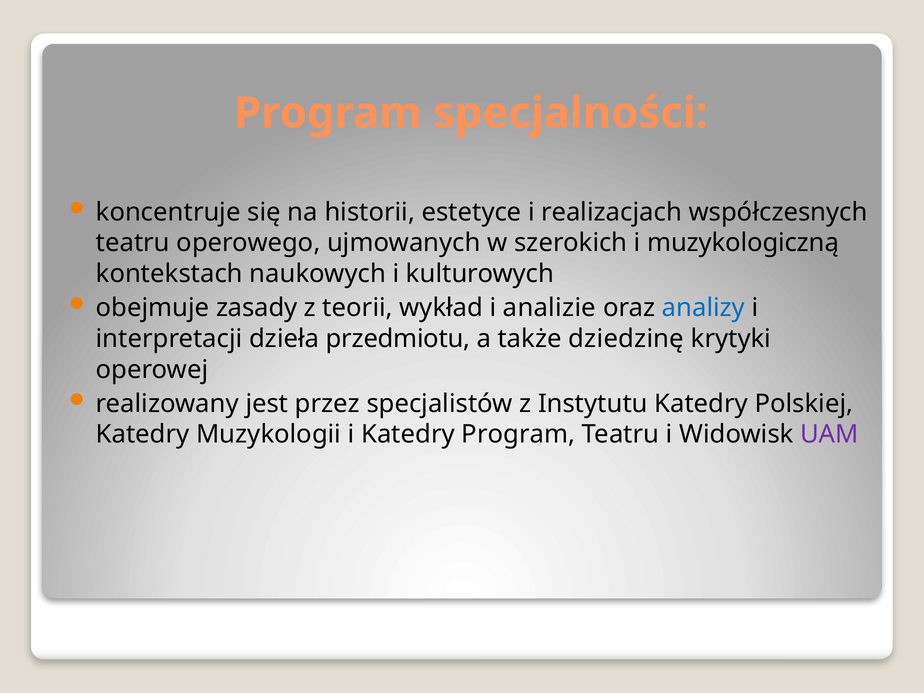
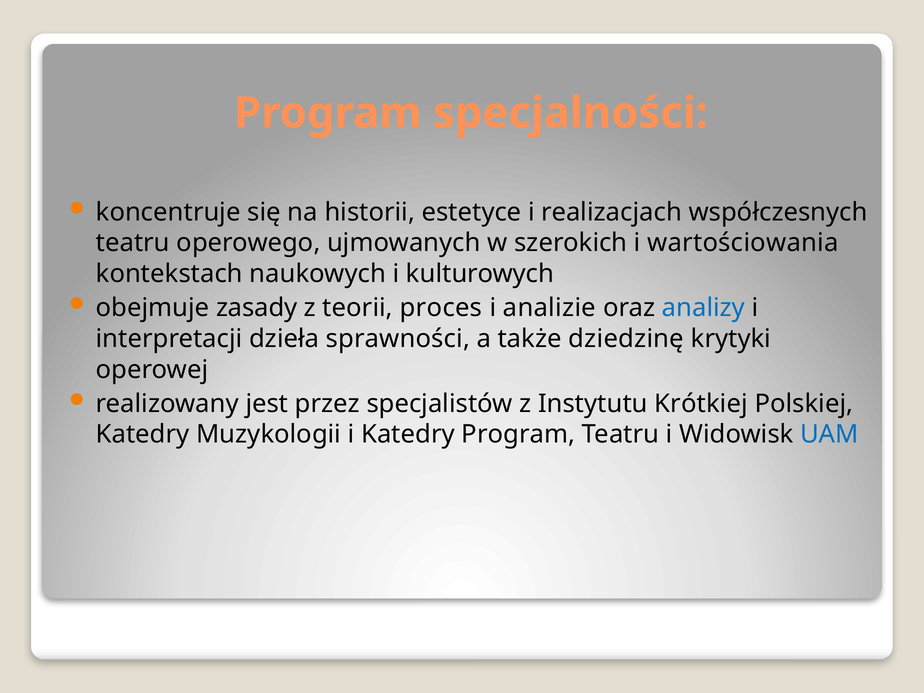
muzykologiczną: muzykologiczną -> wartościowania
wykład: wykład -> proces
przedmiotu: przedmiotu -> sprawności
Instytutu Katedry: Katedry -> Krótkiej
UAM colour: purple -> blue
